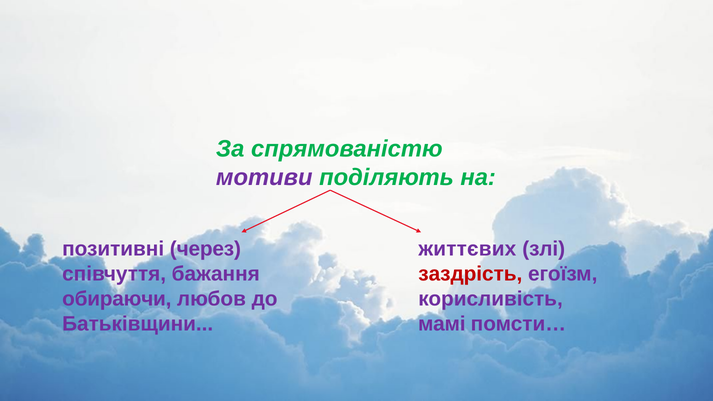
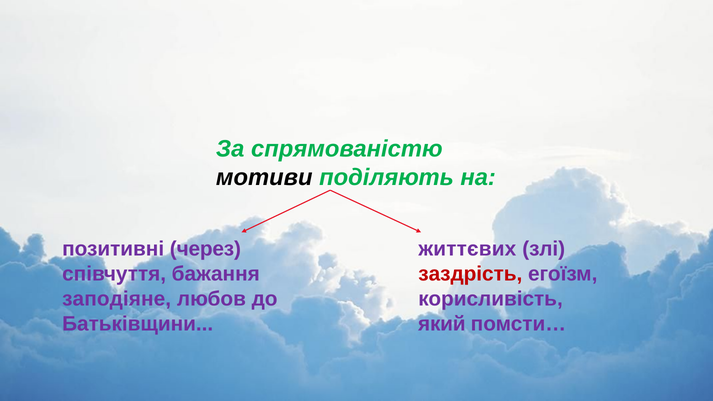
мотиви colour: purple -> black
обираючи: обираючи -> заподіяне
мамі: мамі -> який
